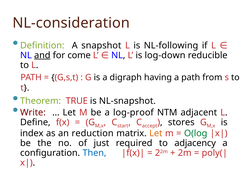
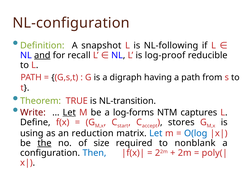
NL-consideration: NL-consideration -> NL-configuration
come: come -> recall
log-down: log-down -> log-proof
NL-snapshot: NL-snapshot -> NL-transition
Let at (69, 113) underline: none -> present
log-proof: log-proof -> log-forms
adjacent: adjacent -> captures
index: index -> using
Let at (156, 134) colour: orange -> blue
O(log colour: green -> blue
the underline: none -> present
just: just -> size
adjacency: adjacency -> nonblank
